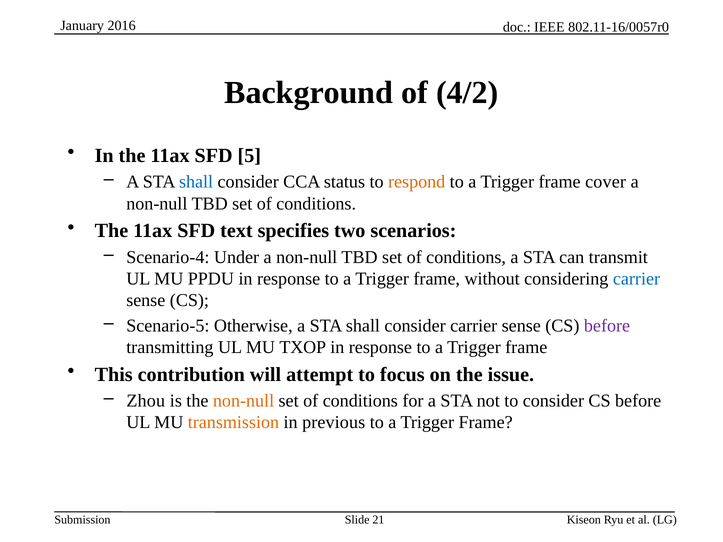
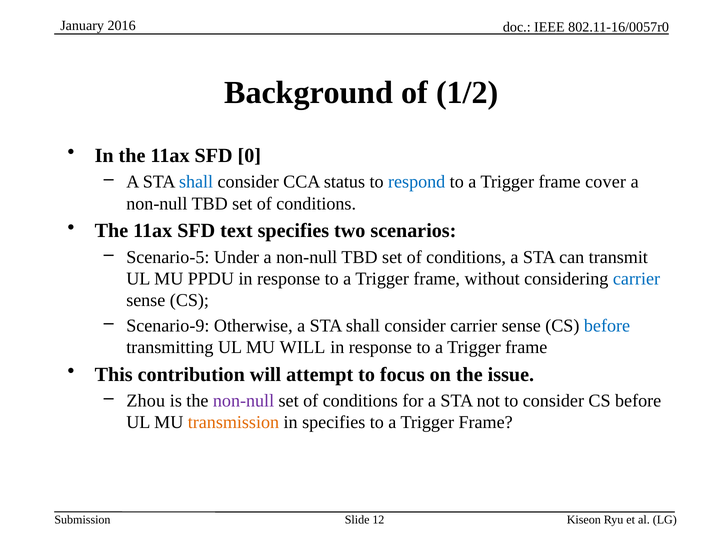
4/2: 4/2 -> 1/2
5: 5 -> 0
respond colour: orange -> blue
Scenario-4: Scenario-4 -> Scenario-5
Scenario-5: Scenario-5 -> Scenario-9
before at (607, 326) colour: purple -> blue
MU TXOP: TXOP -> WILL
non-null at (244, 401) colour: orange -> purple
in previous: previous -> specifies
21: 21 -> 12
